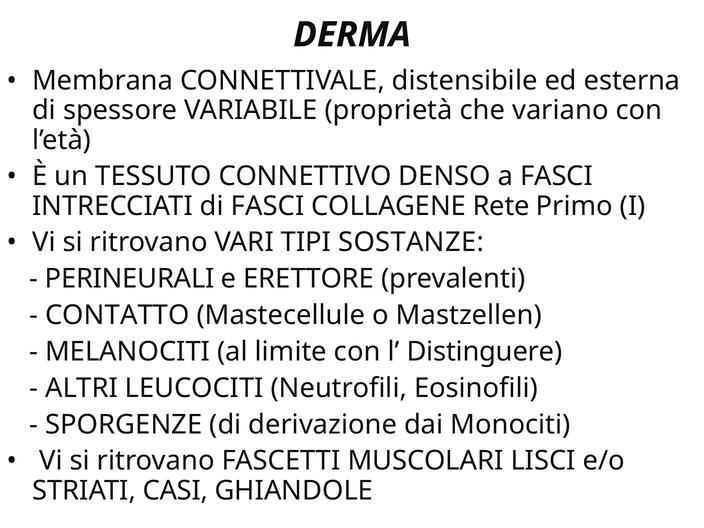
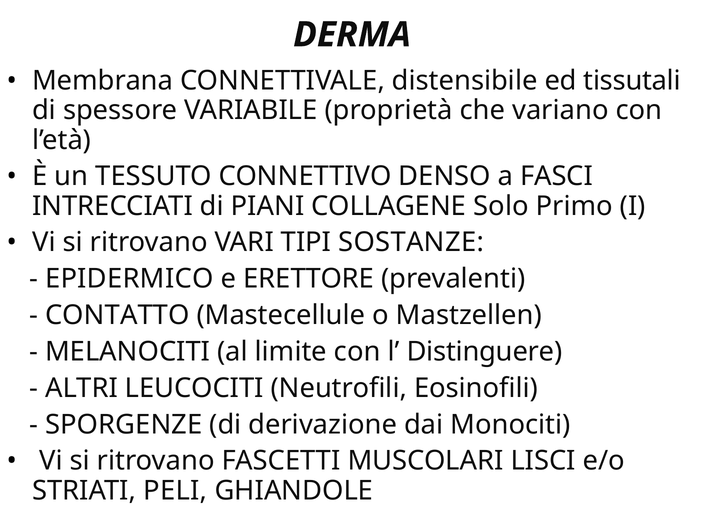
esterna: esterna -> tissutali
di FASCI: FASCI -> PIANI
Rete: Rete -> Solo
PERINEURALI: PERINEURALI -> EPIDERMICO
CASI: CASI -> PELI
